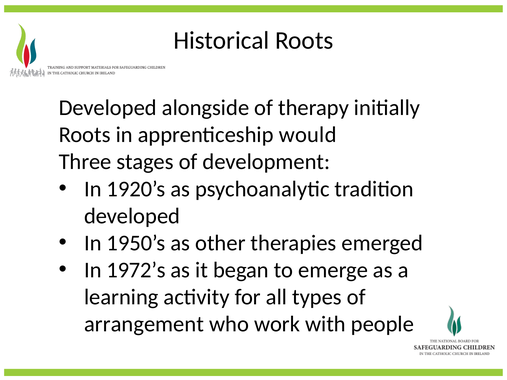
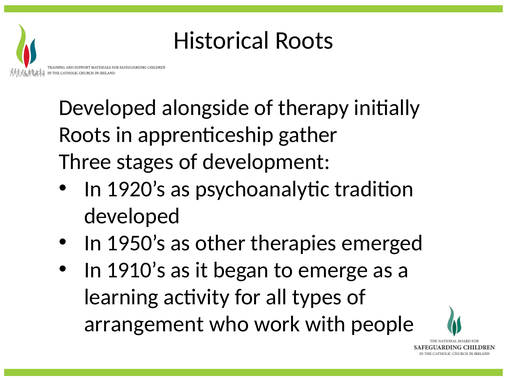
would: would -> gather
1972’s: 1972’s -> 1910’s
